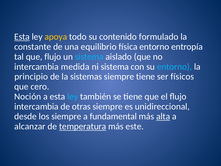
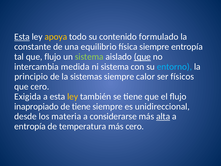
física entorno: entorno -> siempre
sistema at (89, 57) colour: light blue -> light green
que at (142, 57) underline: none -> present
siempre tiene: tiene -> calor
Noción: Noción -> Exigida
ley at (73, 96) colour: light blue -> yellow
intercambia at (36, 106): intercambia -> inapropiado
de otras: otras -> tiene
los siempre: siempre -> materia
fundamental: fundamental -> considerarse
alcanzar at (30, 126): alcanzar -> entropía
temperatura underline: present -> none
más este: este -> cero
